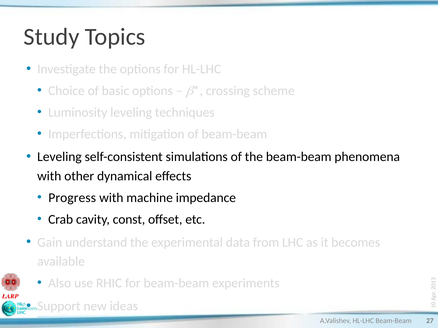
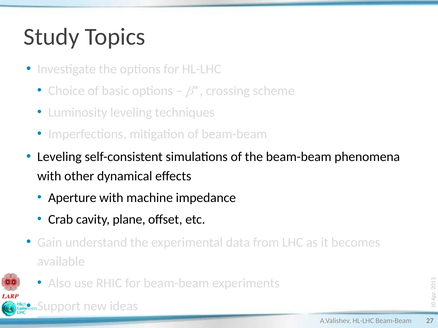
Progress: Progress -> Aperture
const: const -> plane
